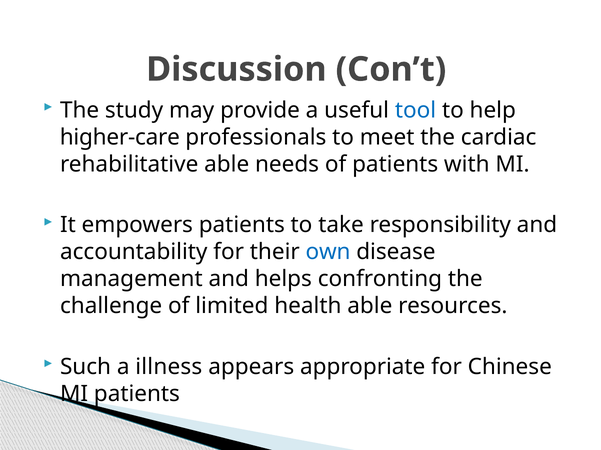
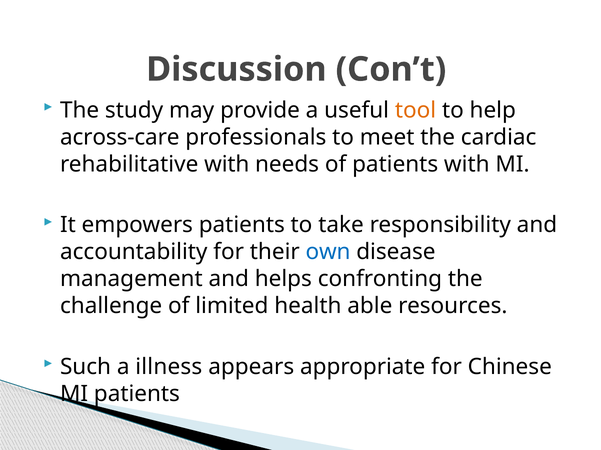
tool colour: blue -> orange
higher-care: higher-care -> across-care
rehabilitative able: able -> with
